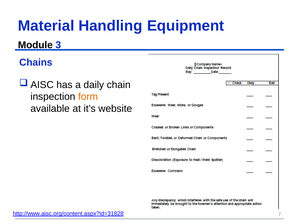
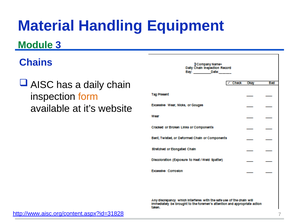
Module colour: black -> green
